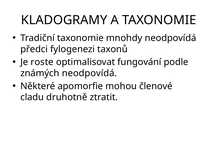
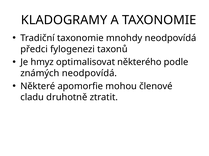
roste: roste -> hmyz
fungování: fungování -> některého
